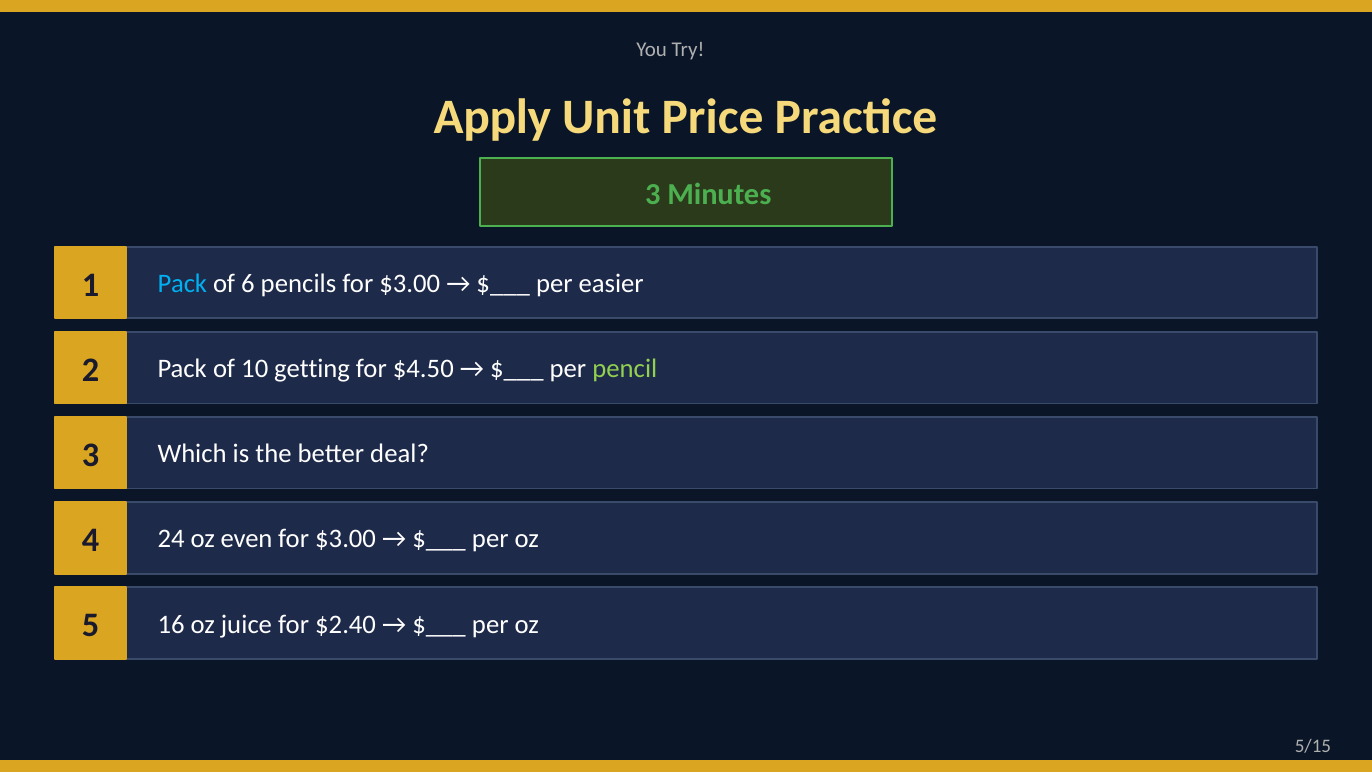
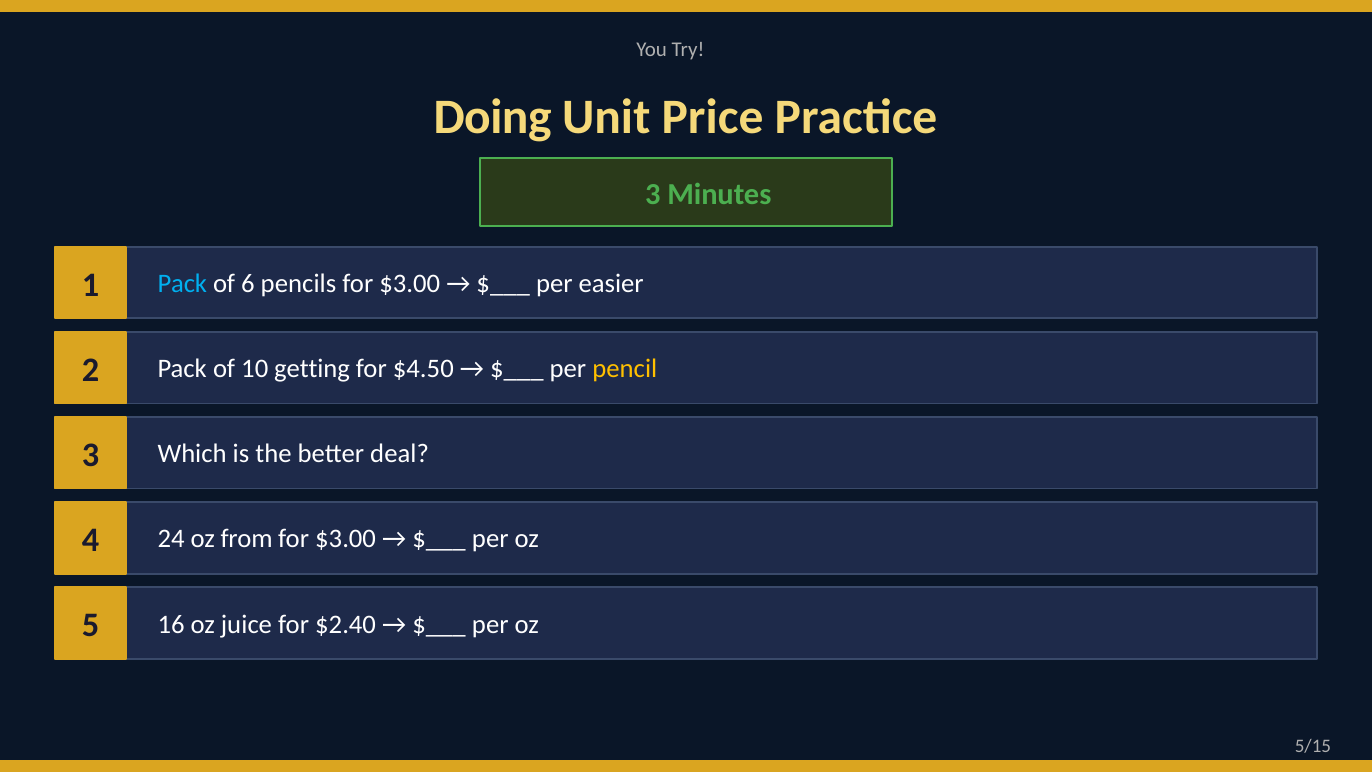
Apply: Apply -> Doing
pencil colour: light green -> yellow
even: even -> from
